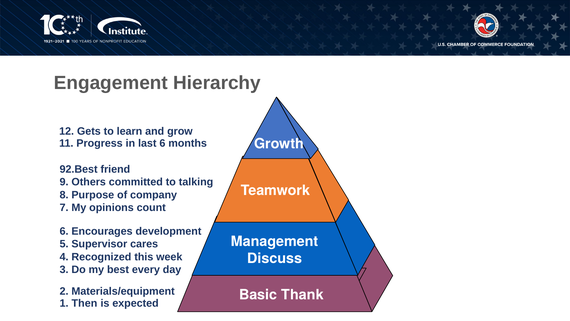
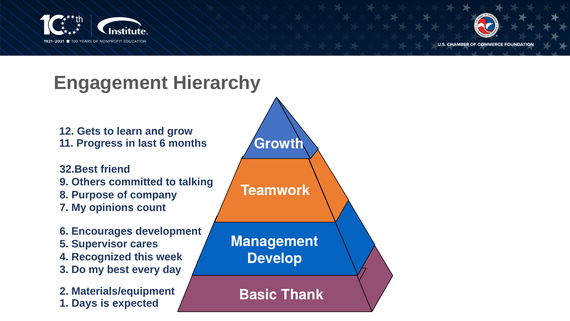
92.Best: 92.Best -> 32.Best
Discuss: Discuss -> Develop
Then: Then -> Days
